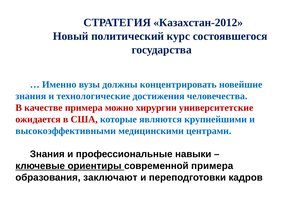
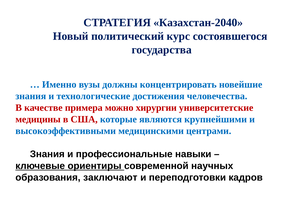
Казахстан-2012: Казахстан-2012 -> Казахстан-2040
ожидается: ожидается -> медицины
современной примера: примера -> научных
